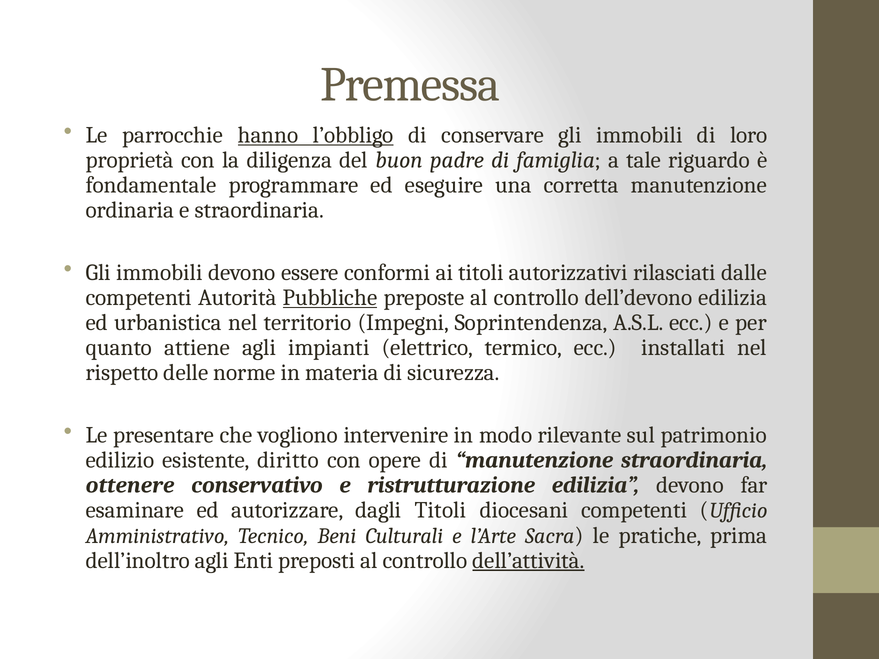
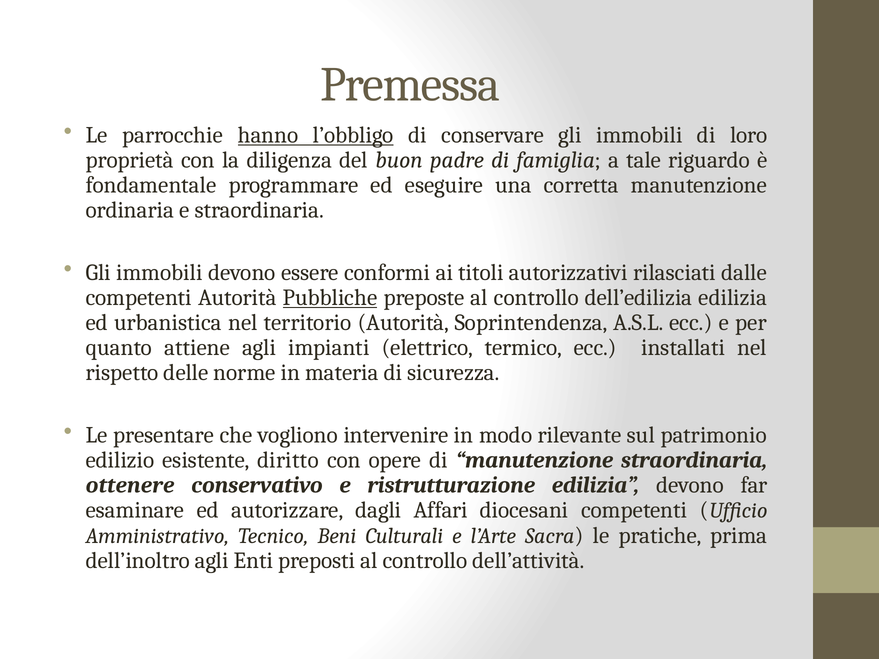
dell’devono: dell’devono -> dell’edilizia
territorio Impegni: Impegni -> Autorità
dagli Titoli: Titoli -> Affari
dell’attività underline: present -> none
